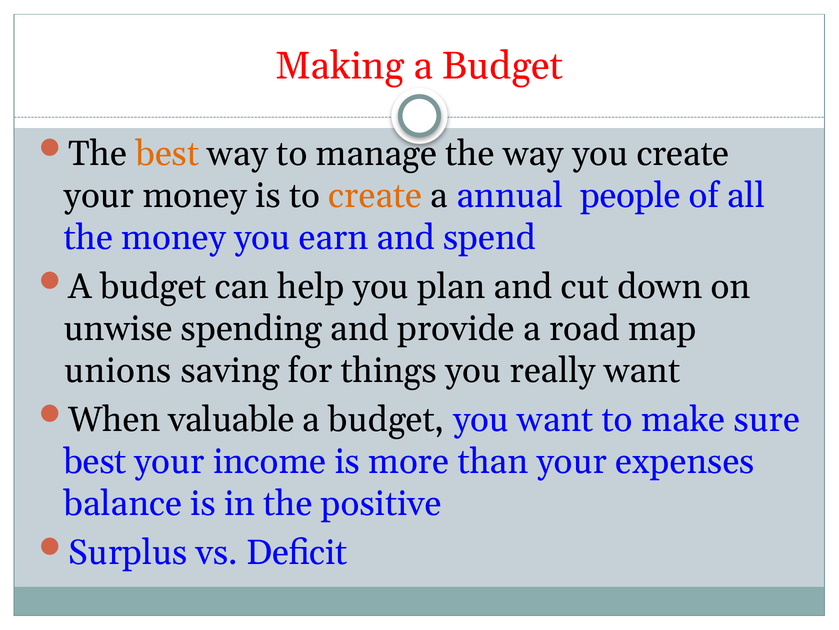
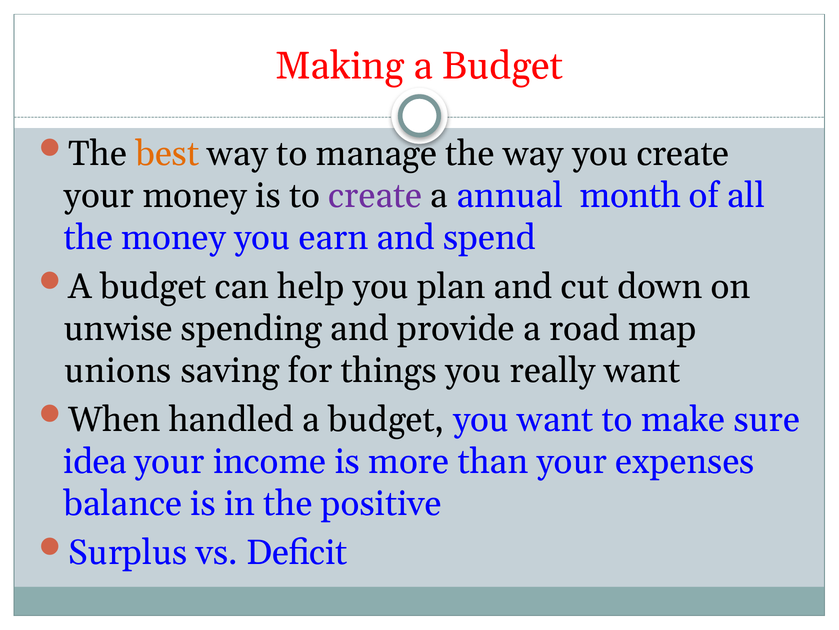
create at (375, 195) colour: orange -> purple
people: people -> month
valuable: valuable -> handled
best at (95, 461): best -> idea
